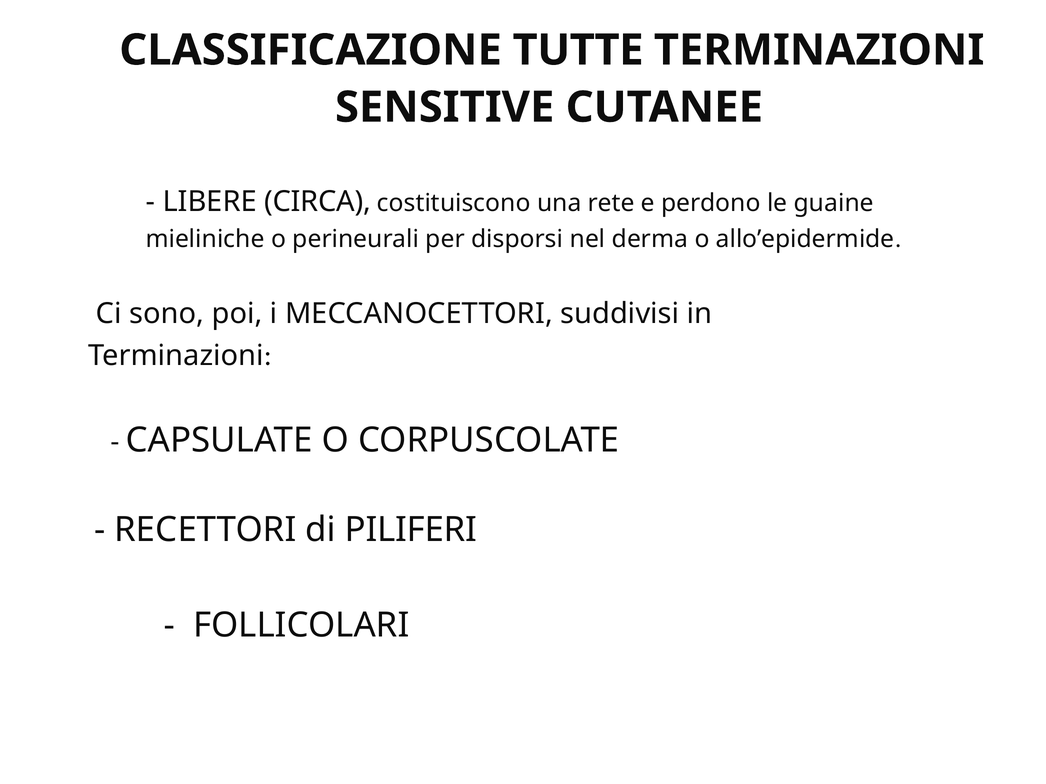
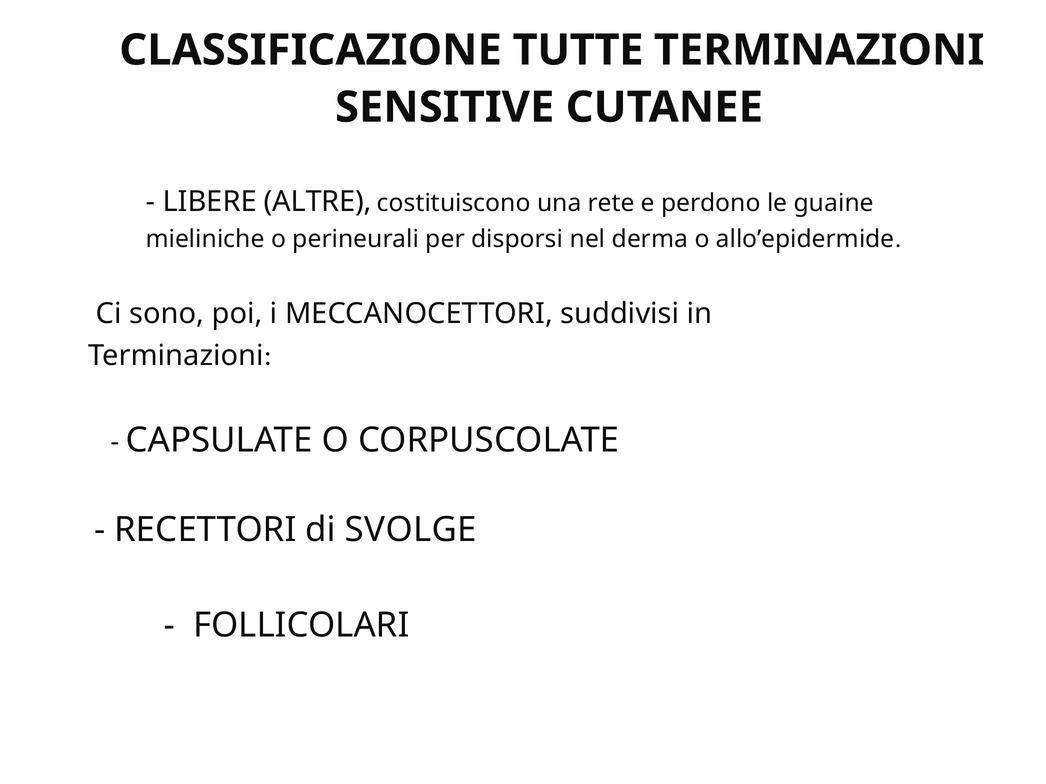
CIRCA: CIRCA -> ALTRE
PILIFERI: PILIFERI -> SVOLGE
